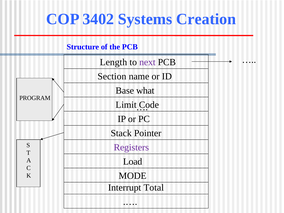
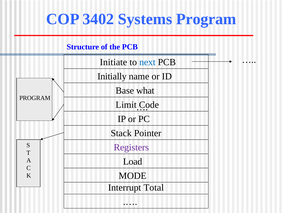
Systems Creation: Creation -> Program
Length: Length -> Initiate
next colour: purple -> blue
Section: Section -> Initially
